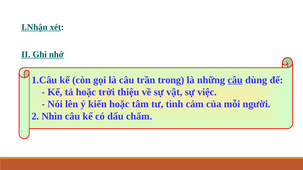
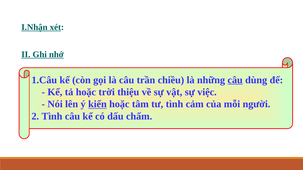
trong: trong -> chiều
kiến underline: none -> present
2 Nhìn: Nhìn -> Tình
